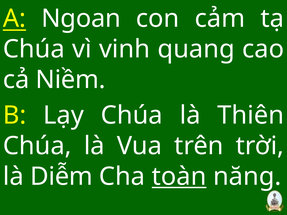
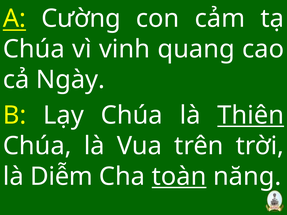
Ngoan: Ngoan -> Cường
Niềm: Niềm -> Ngày
Thiên underline: none -> present
